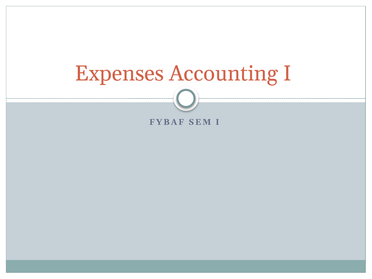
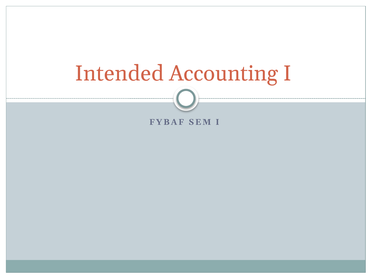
Expenses: Expenses -> Intended
